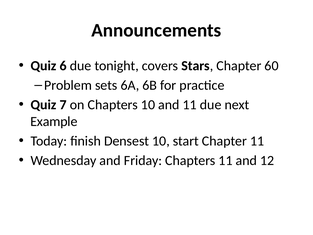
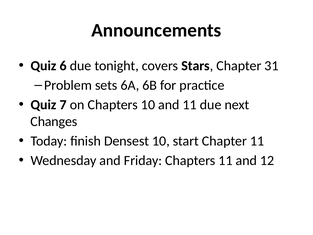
60: 60 -> 31
Example: Example -> Changes
